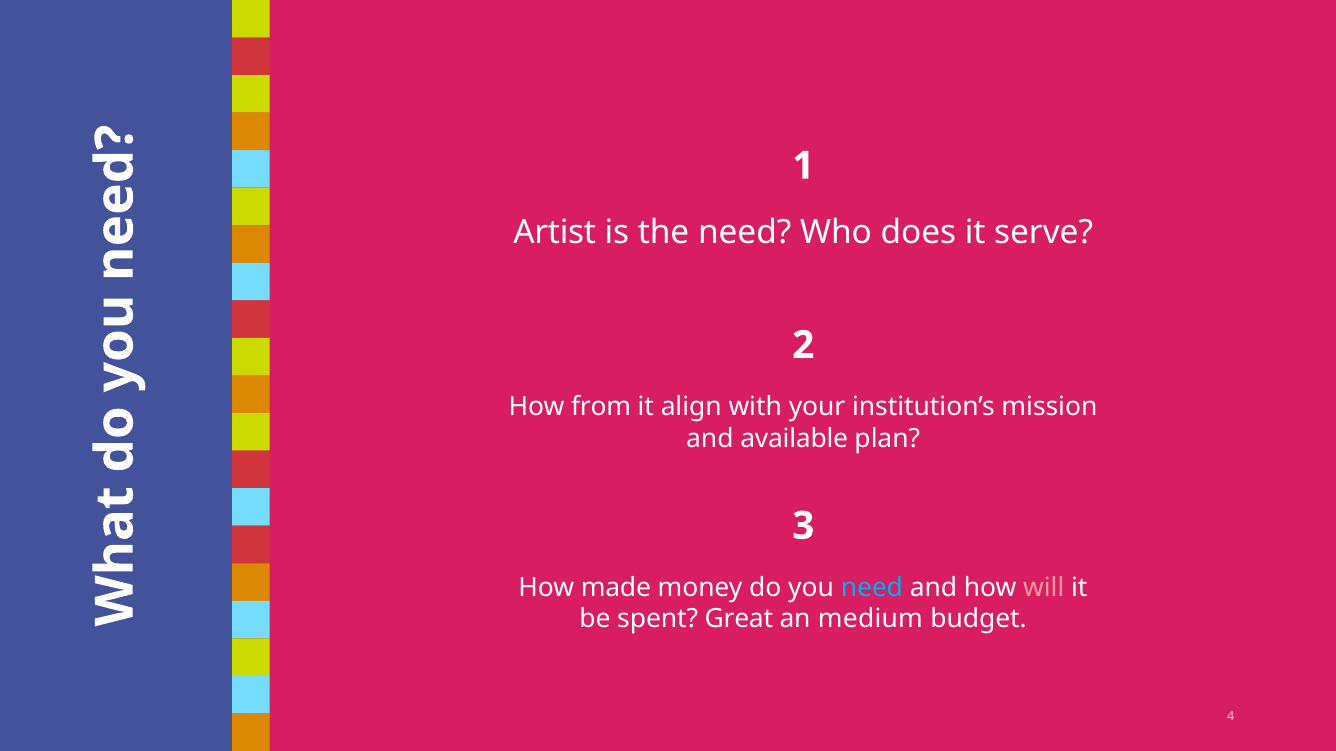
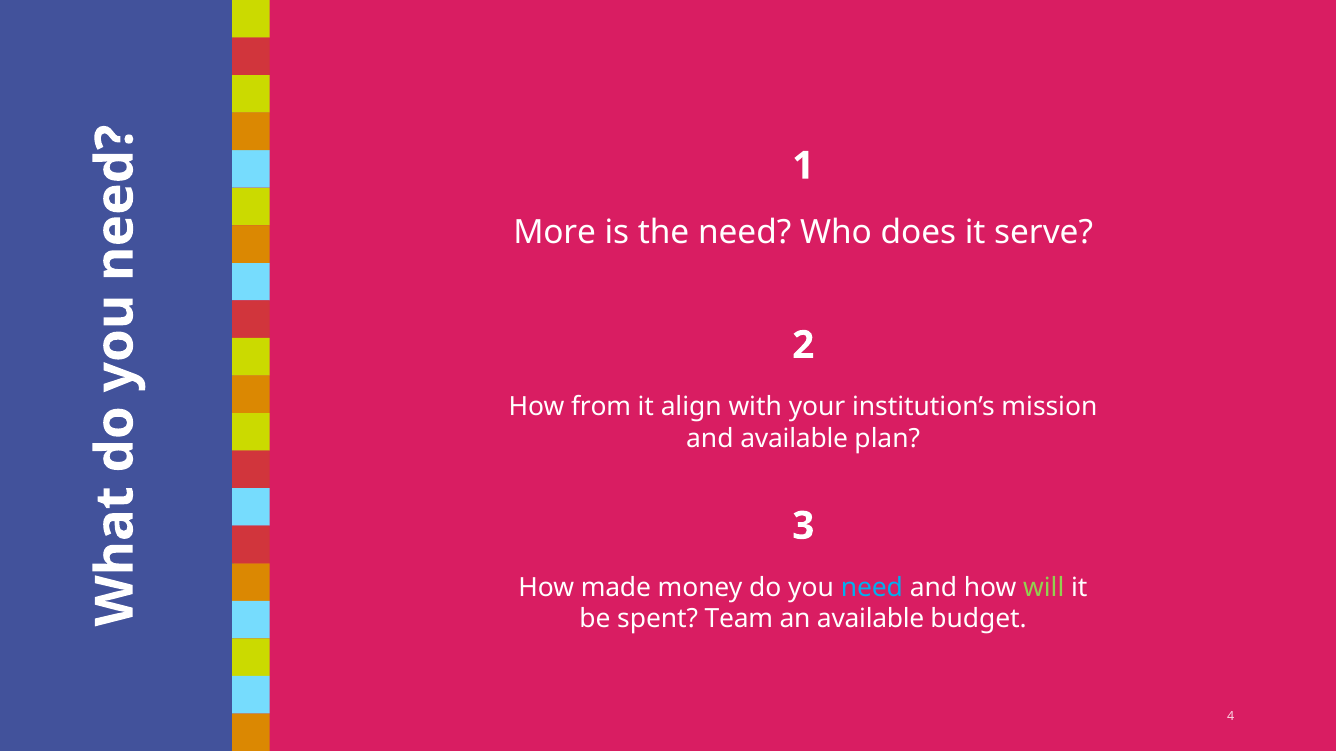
Artist: Artist -> More
will colour: pink -> light green
Great: Great -> Team
an medium: medium -> available
